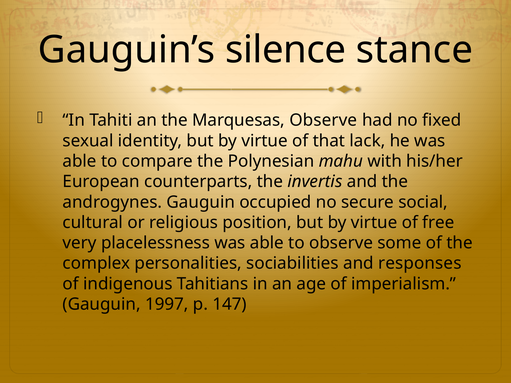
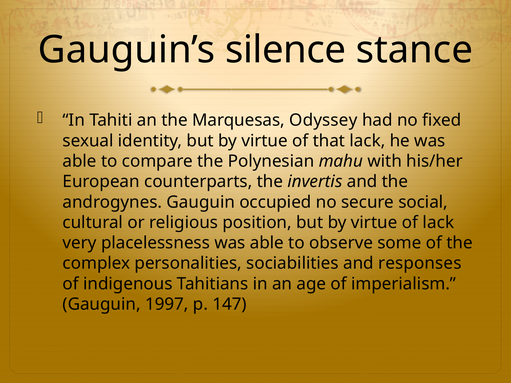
Marquesas Observe: Observe -> Odyssey
of free: free -> lack
